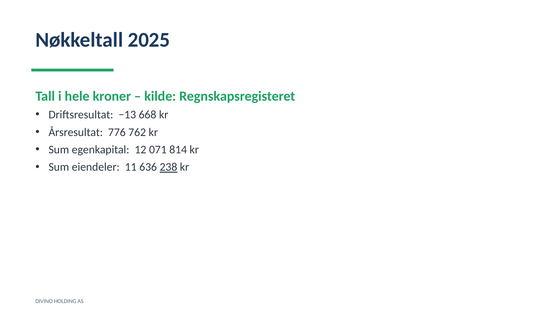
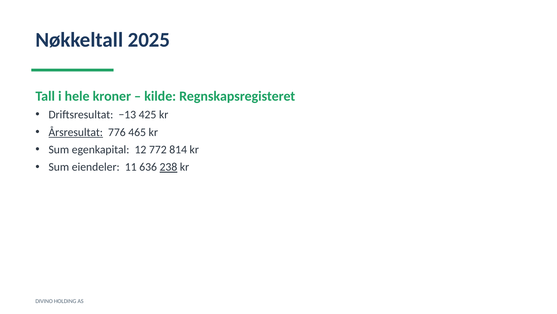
668: 668 -> 425
Årsresultat underline: none -> present
762: 762 -> 465
071: 071 -> 772
